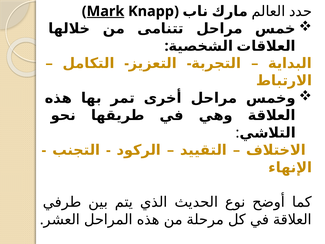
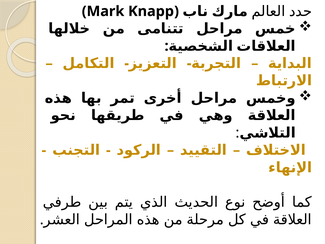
Mark underline: present -> none
